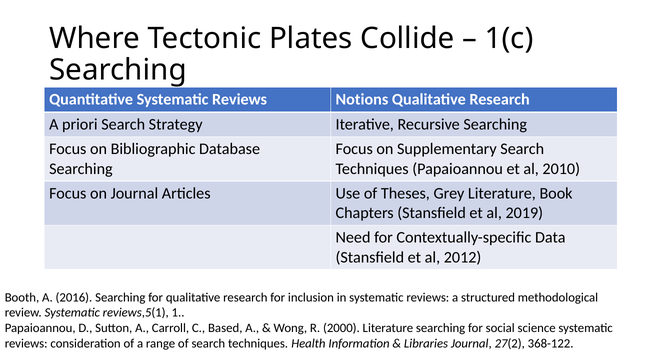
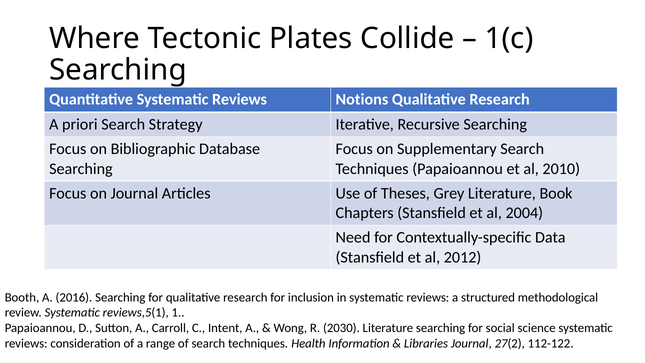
2019: 2019 -> 2004
Based: Based -> Intent
2000: 2000 -> 2030
368-122: 368-122 -> 112-122
